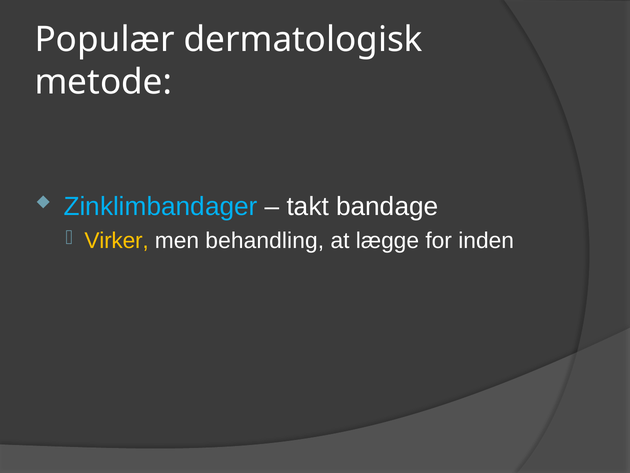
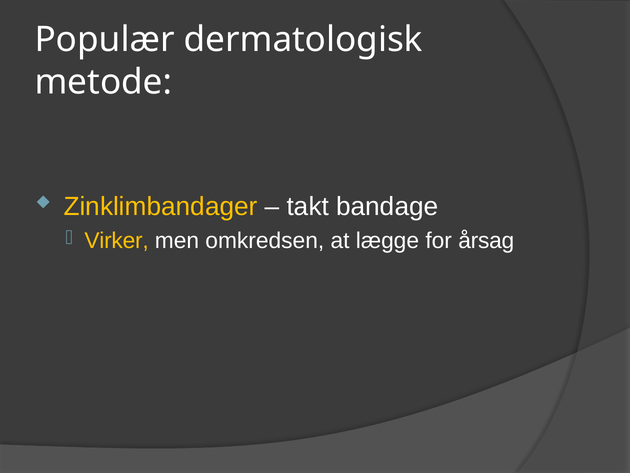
Zinklimbandager colour: light blue -> yellow
behandling: behandling -> omkredsen
inden: inden -> årsag
